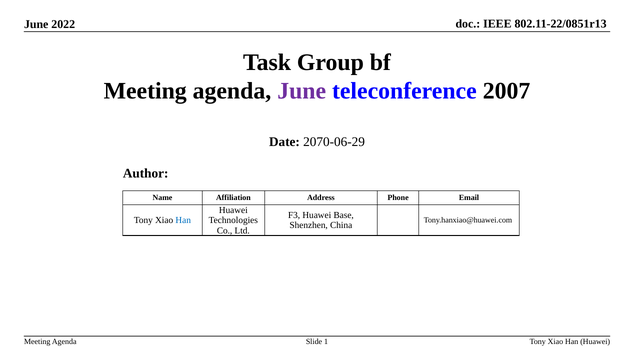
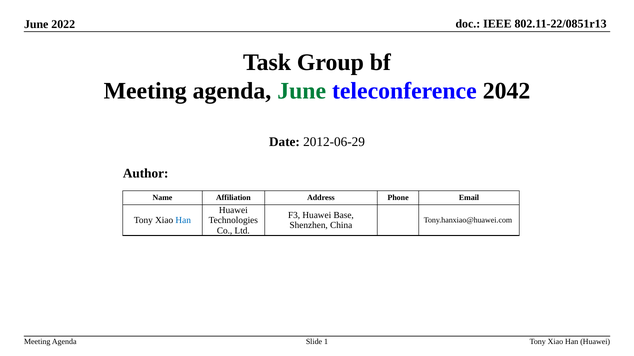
June at (302, 91) colour: purple -> green
2007: 2007 -> 2042
2070-06-29: 2070-06-29 -> 2012-06-29
